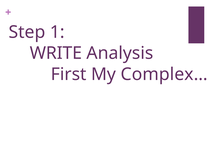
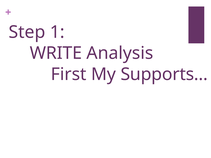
Complex…: Complex… -> Supports…
